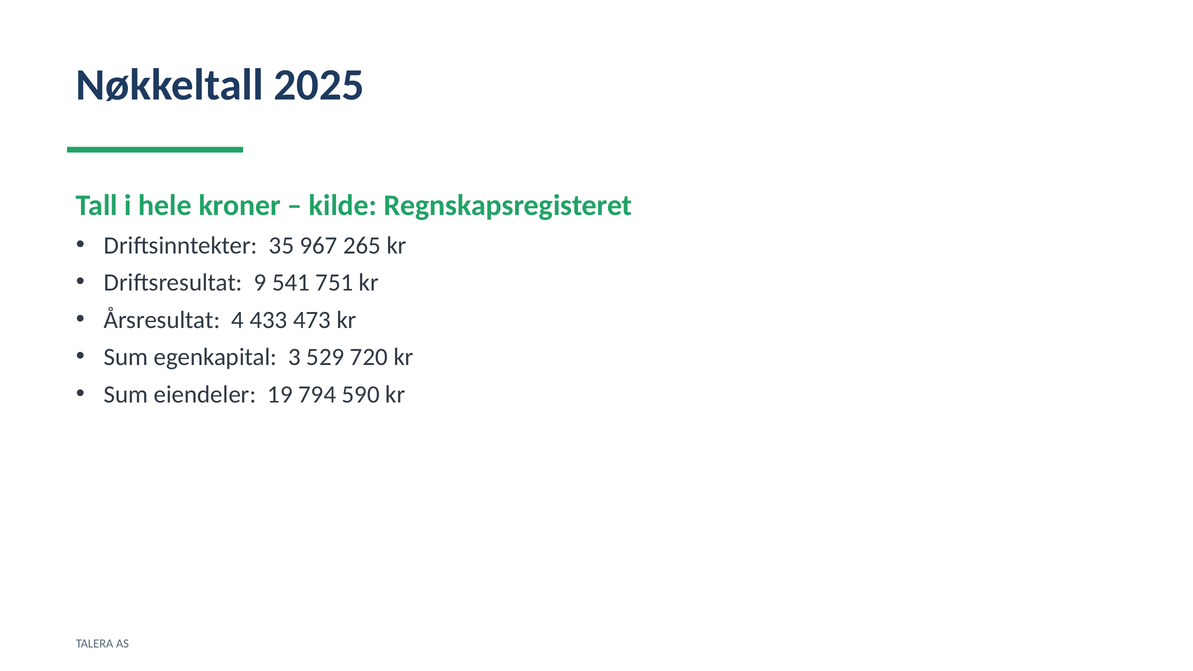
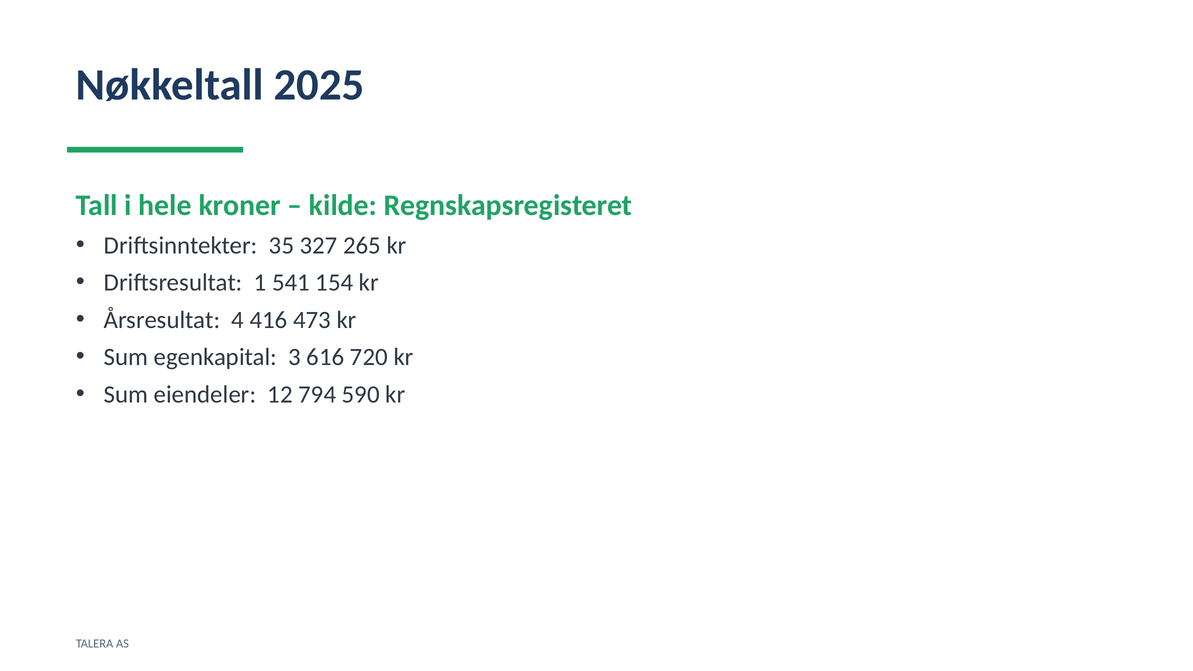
967: 967 -> 327
9: 9 -> 1
751: 751 -> 154
433: 433 -> 416
529: 529 -> 616
19: 19 -> 12
